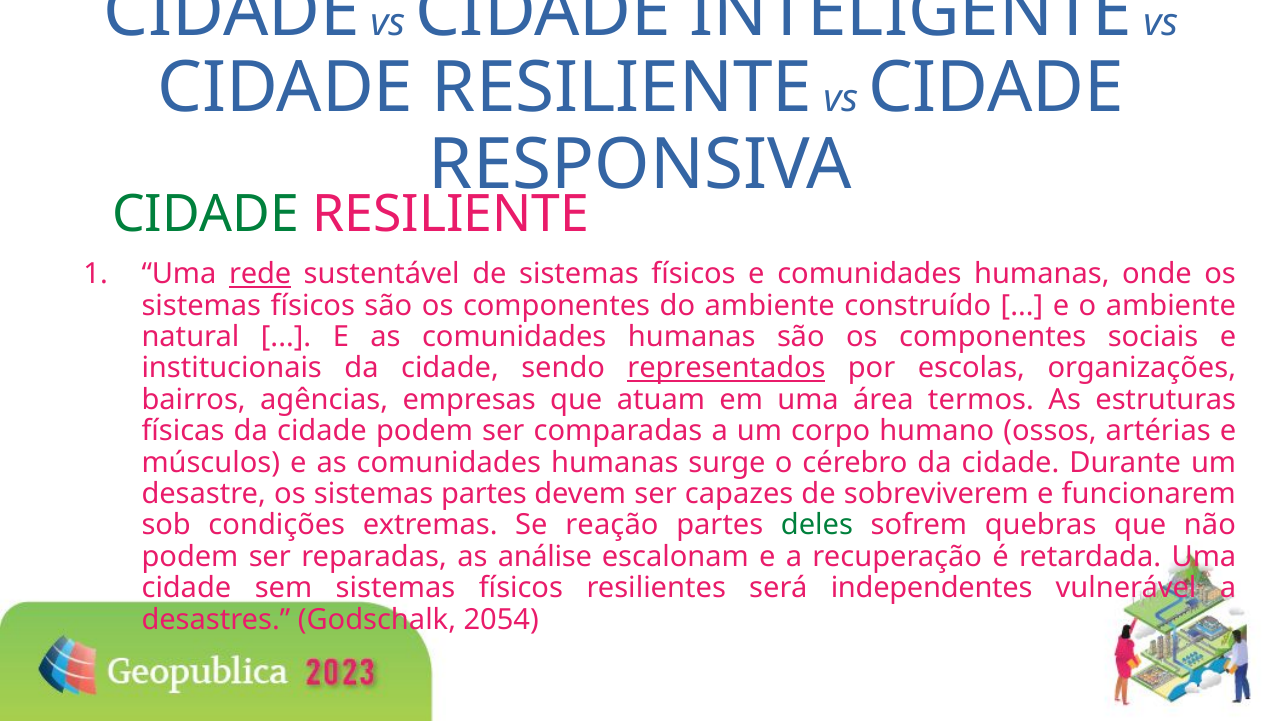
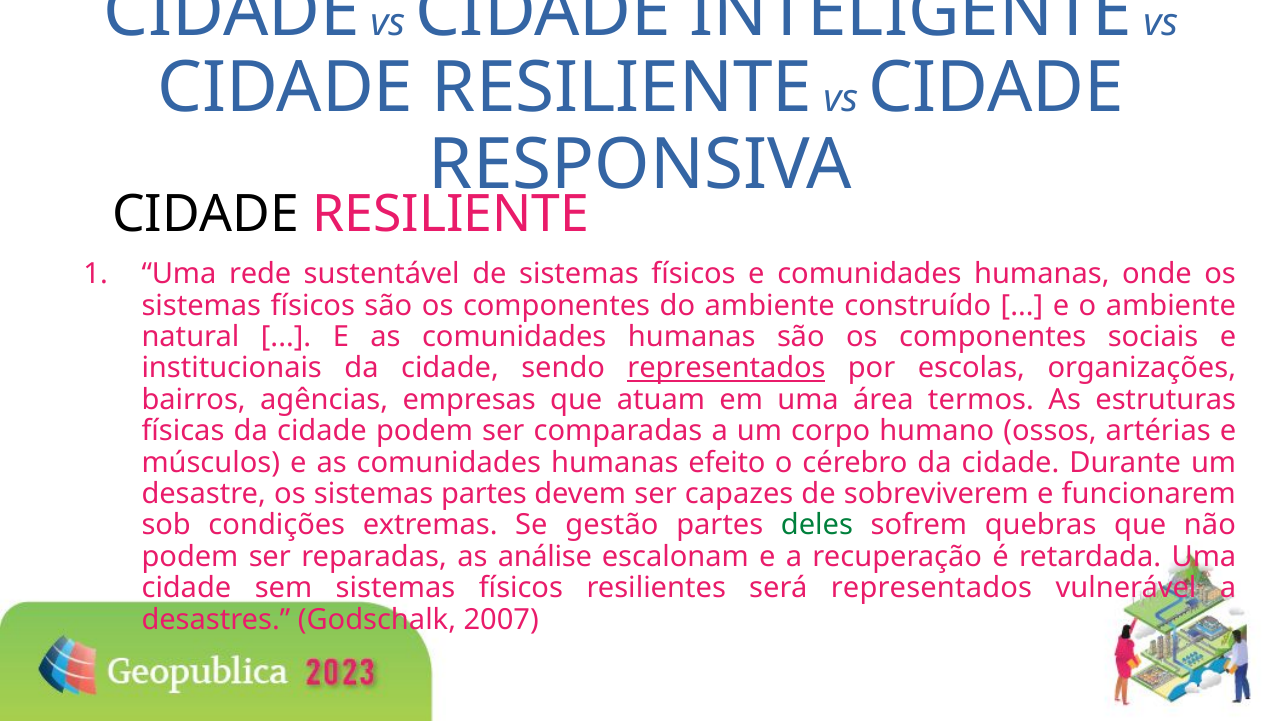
CIDADE at (206, 214) colour: green -> black
rede underline: present -> none
surge: surge -> efeito
reação: reação -> gestão
será independentes: independentes -> representados
2054: 2054 -> 2007
